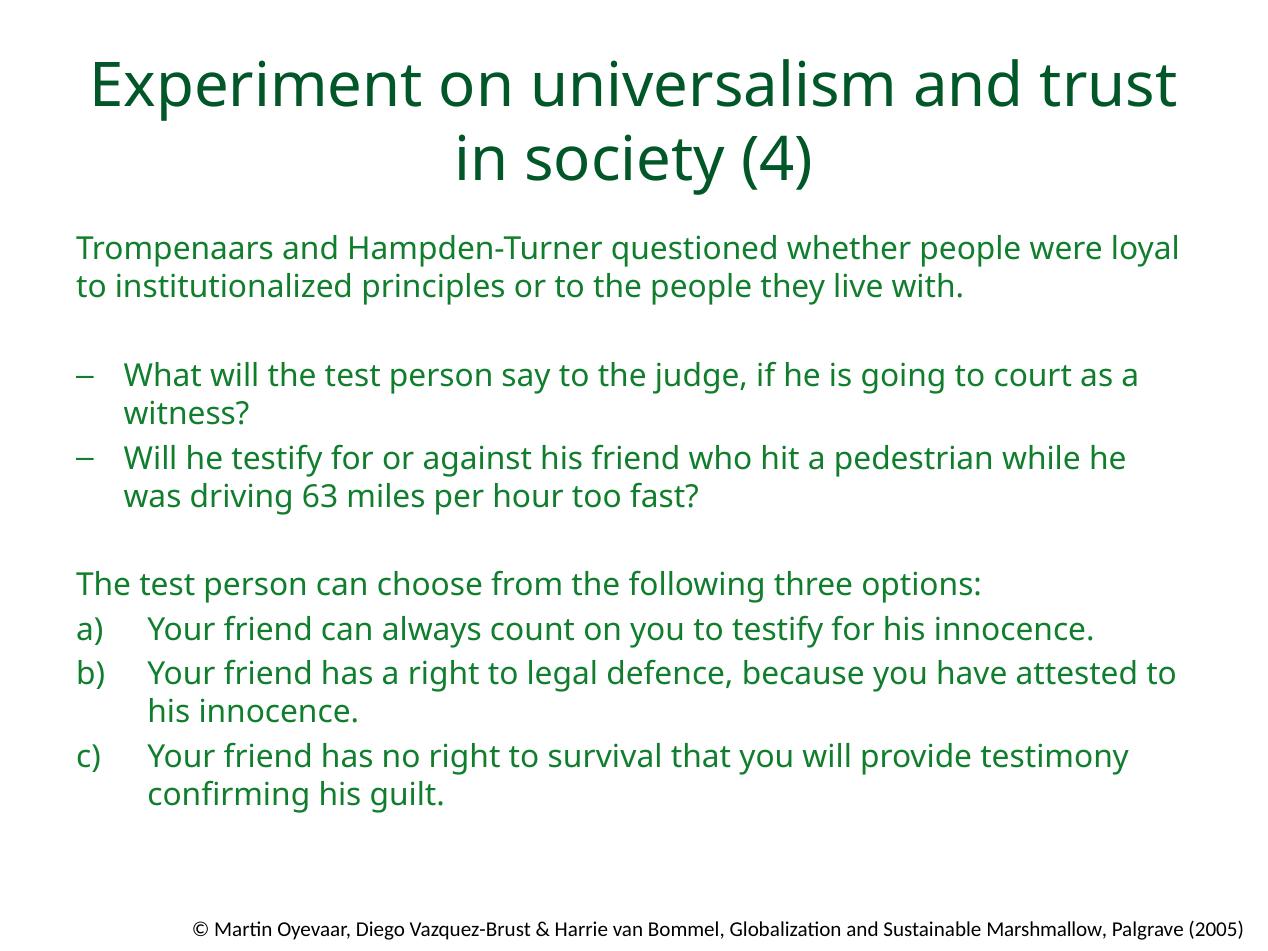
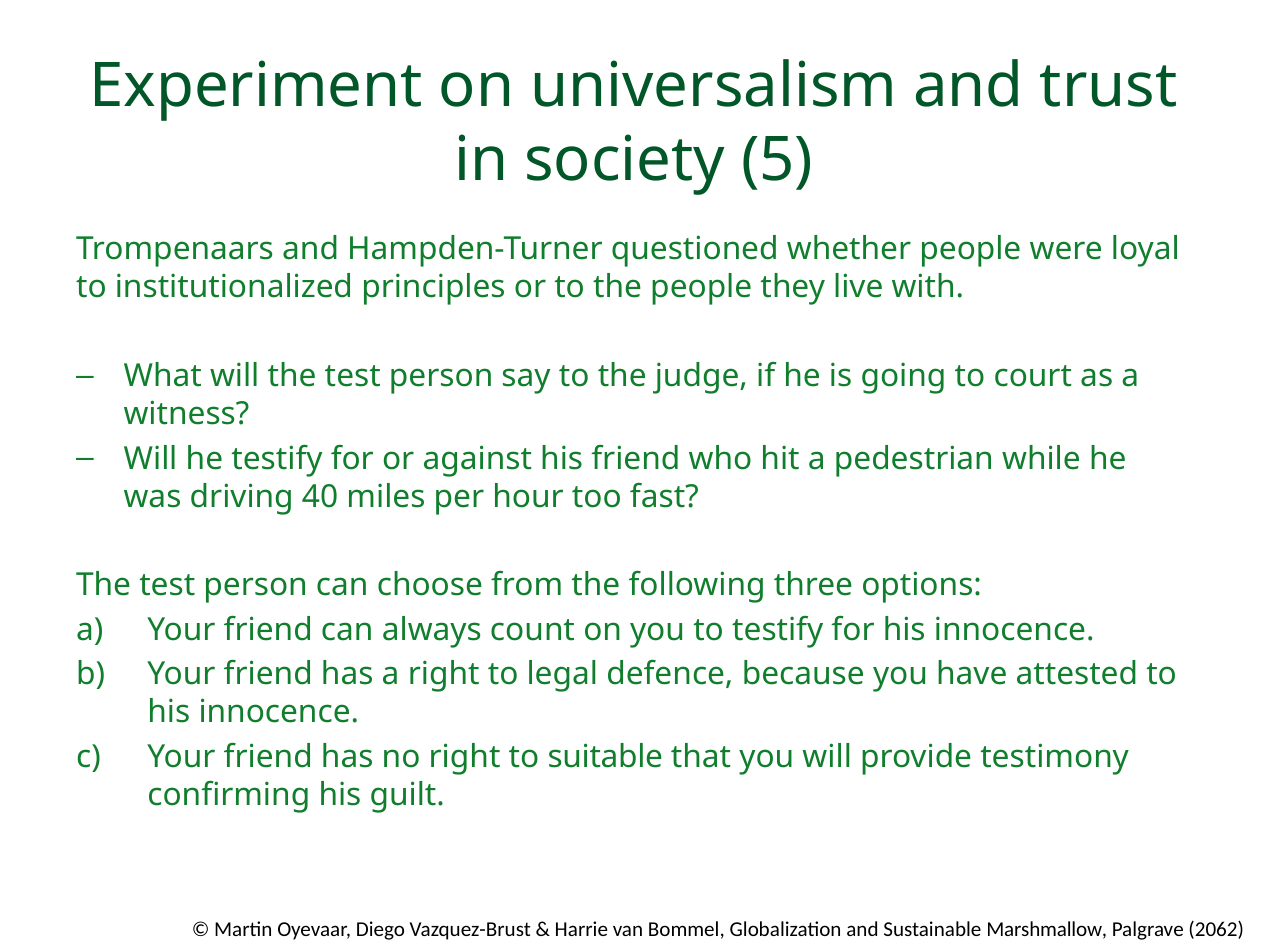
4: 4 -> 5
63: 63 -> 40
survival: survival -> suitable
2005: 2005 -> 2062
